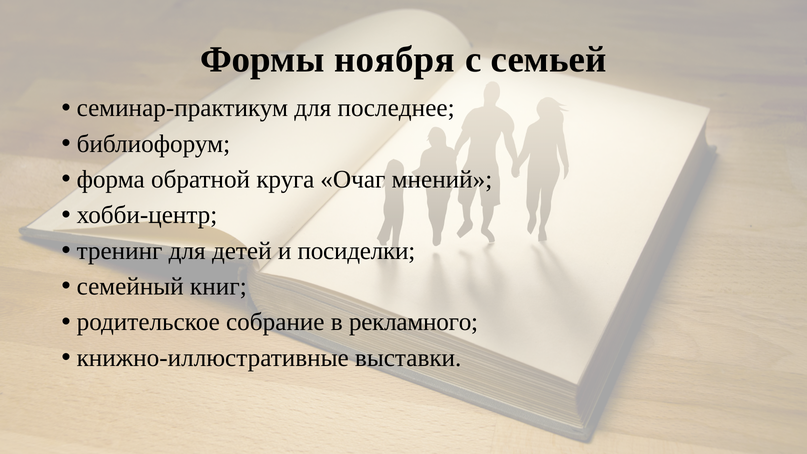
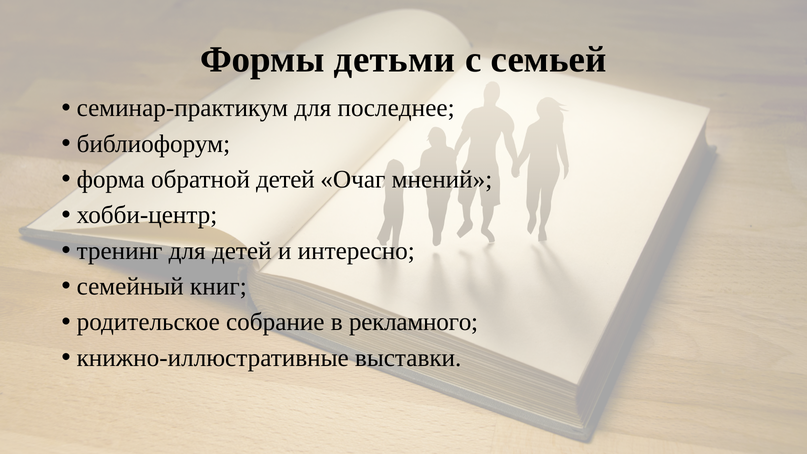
ноября: ноября -> детьми
обратной круга: круга -> детей
посиделки: посиделки -> интересно
